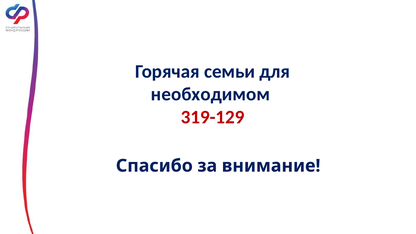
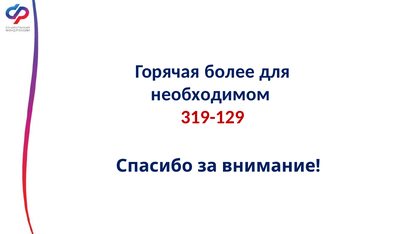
семьи: семьи -> более
